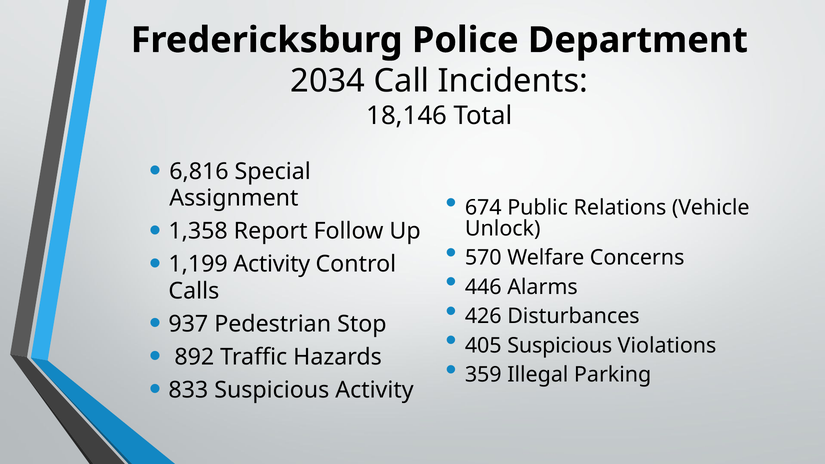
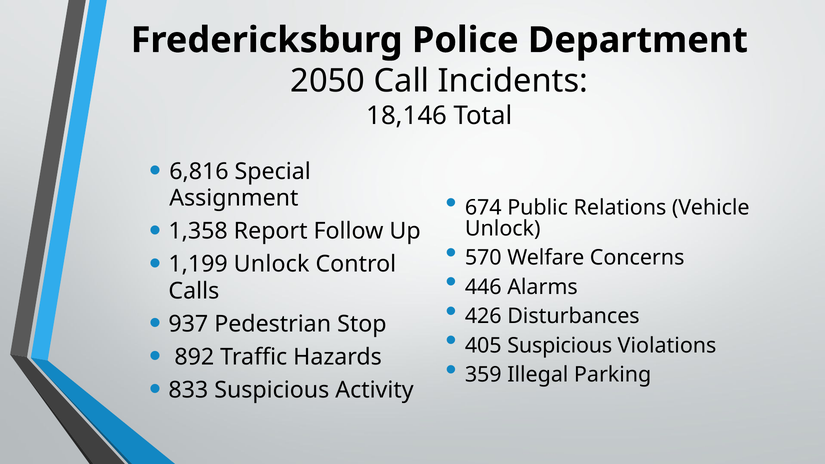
2034: 2034 -> 2050
1,199 Activity: Activity -> Unlock
